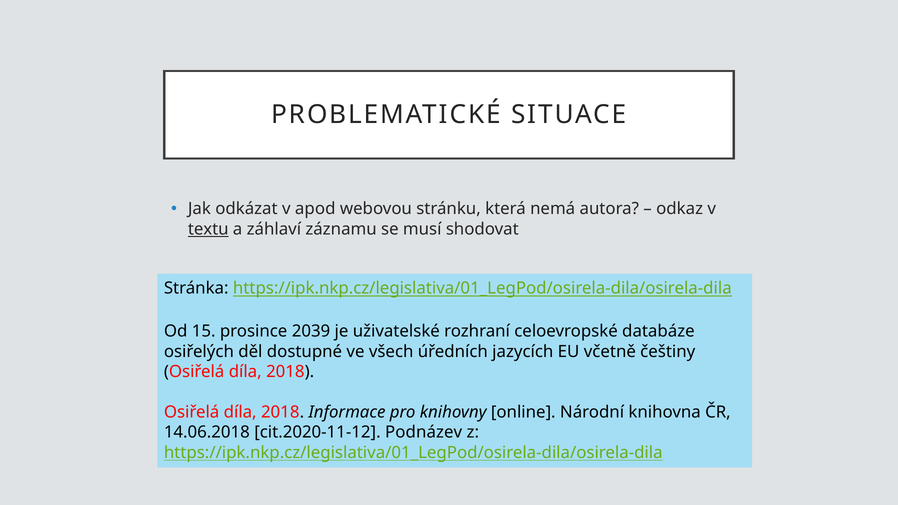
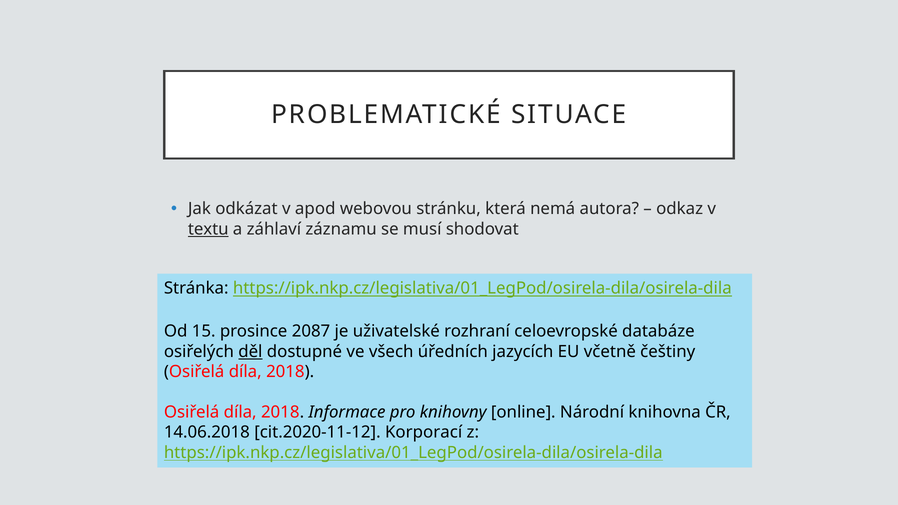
2039: 2039 -> 2087
děl underline: none -> present
Podnázev: Podnázev -> Korporací
